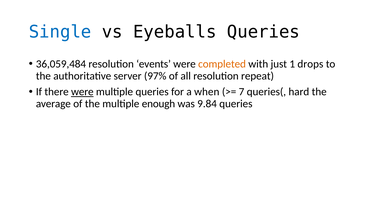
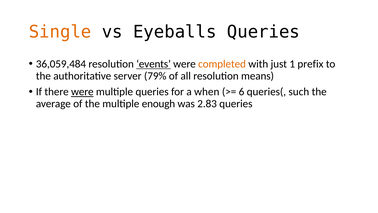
Single colour: blue -> orange
events underline: none -> present
drops: drops -> prefix
97%: 97% -> 79%
repeat: repeat -> means
7: 7 -> 6
hard: hard -> such
9.84: 9.84 -> 2.83
